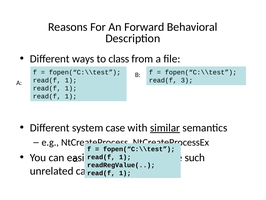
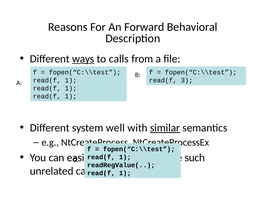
ways underline: none -> present
to class: class -> calls
case: case -> well
